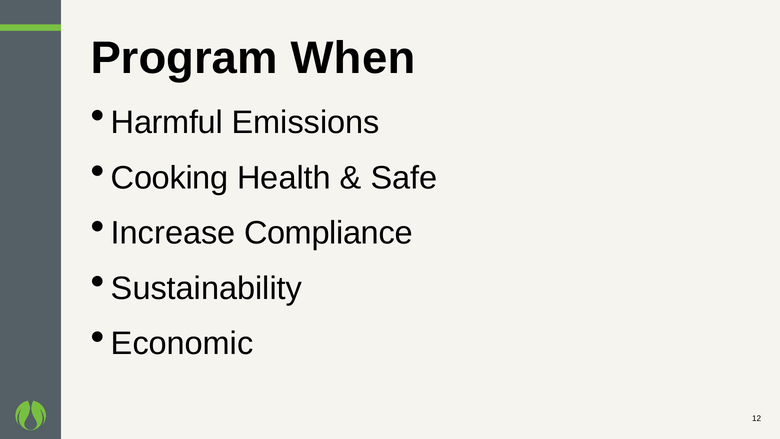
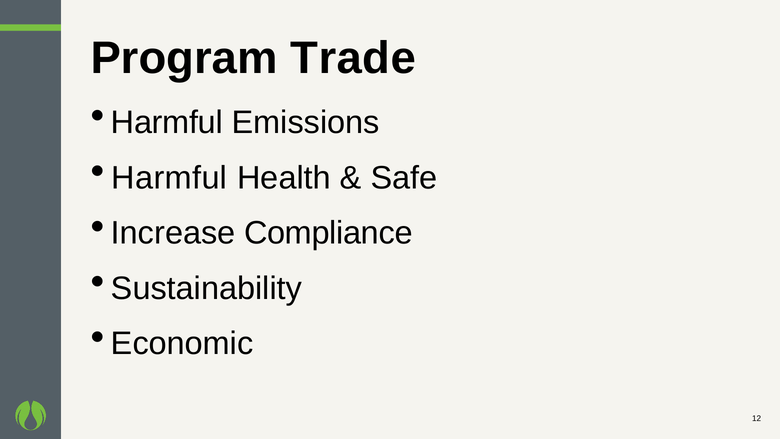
When: When -> Trade
Cooking at (170, 178): Cooking -> Harmful
